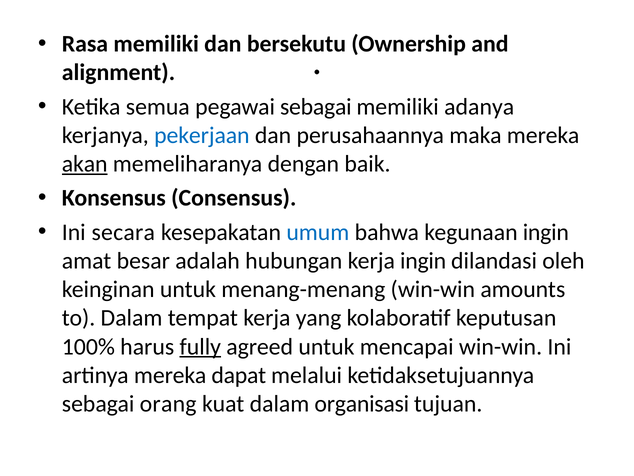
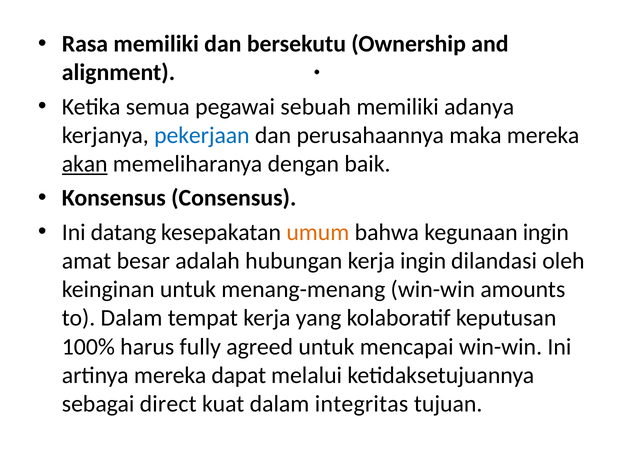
pegawai sebagai: sebagai -> sebuah
secara: secara -> datang
umum colour: blue -> orange
fully underline: present -> none
orang: orang -> direct
organisasi: organisasi -> integritas
